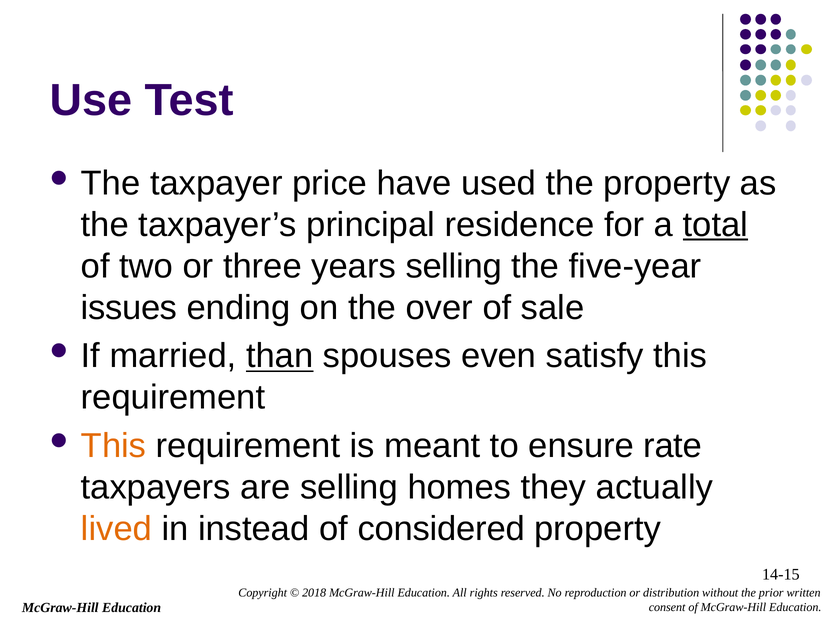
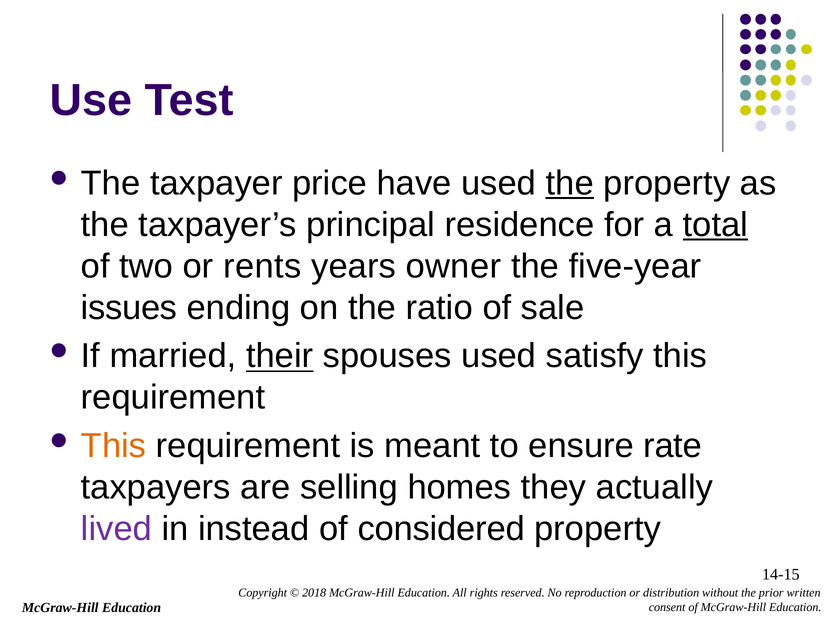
the at (570, 183) underline: none -> present
three: three -> rents
years selling: selling -> owner
over: over -> ratio
than: than -> their
spouses even: even -> used
lived colour: orange -> purple
